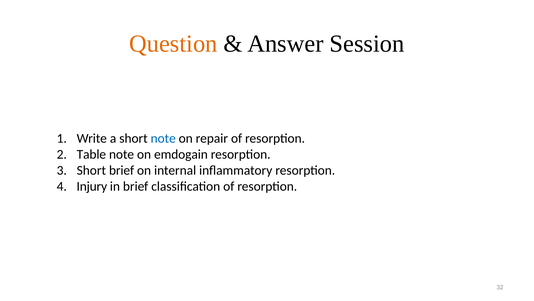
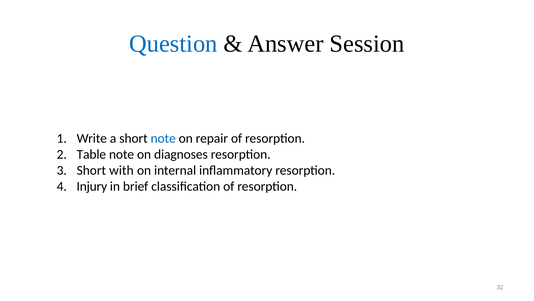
Question colour: orange -> blue
emdogain: emdogain -> diagnoses
Short brief: brief -> with
